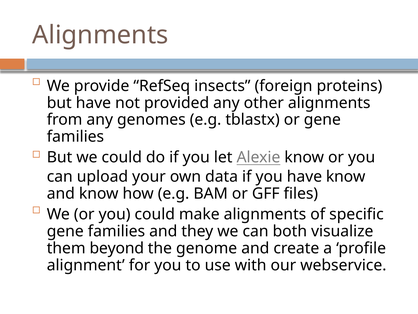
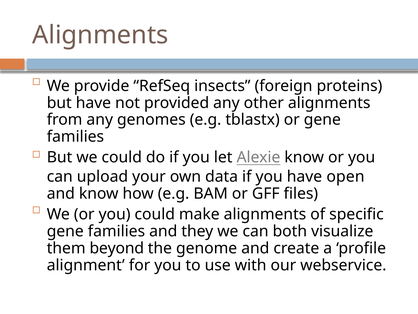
have know: know -> open
